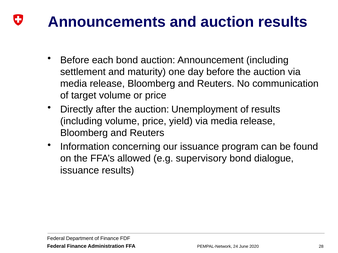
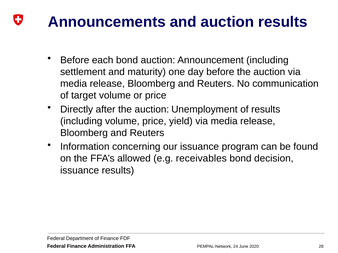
supervisory: supervisory -> receivables
dialogue: dialogue -> decision
